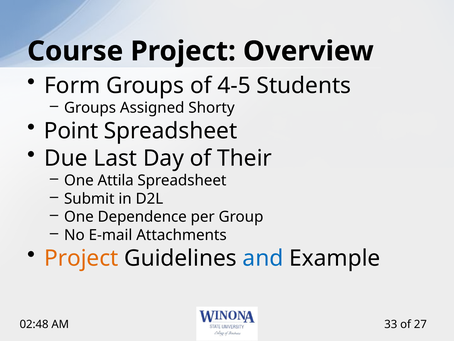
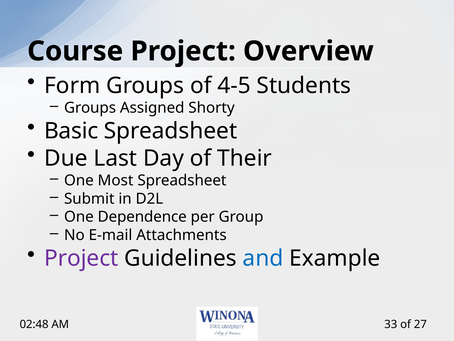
Point: Point -> Basic
Attila: Attila -> Most
Project at (81, 258) colour: orange -> purple
